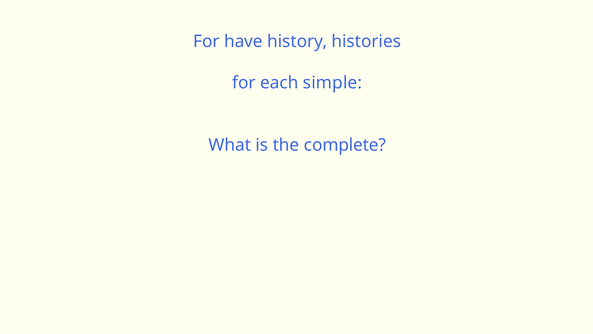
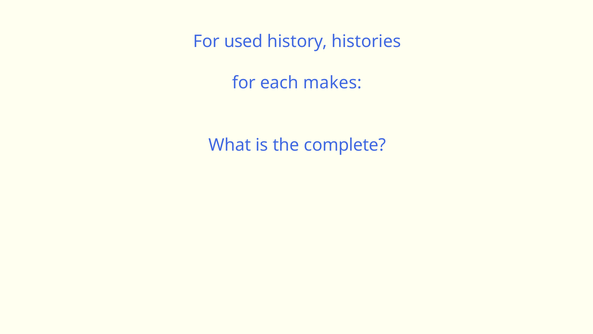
have: have -> used
simple: simple -> makes
